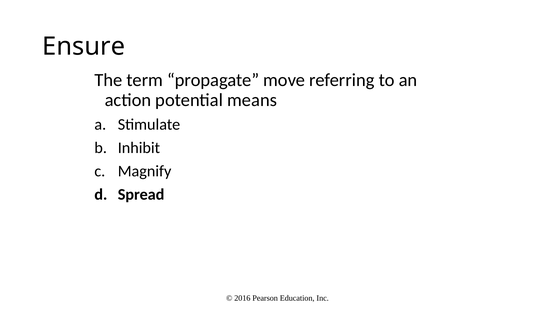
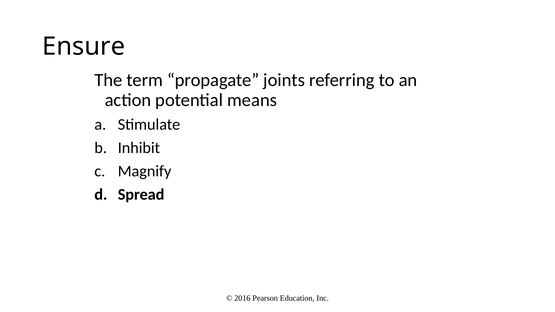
move: move -> joints
